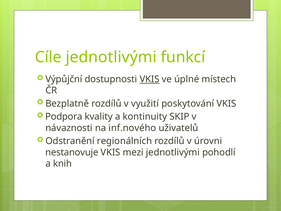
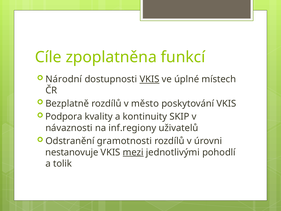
Cíle jednotlivými: jednotlivými -> zpoplatněna
Výpůjční: Výpůjční -> Národní
využití: využití -> město
inf.nového: inf.nového -> inf.regiony
regionálních: regionálních -> gramotnosti
mezi underline: none -> present
knih: knih -> tolik
